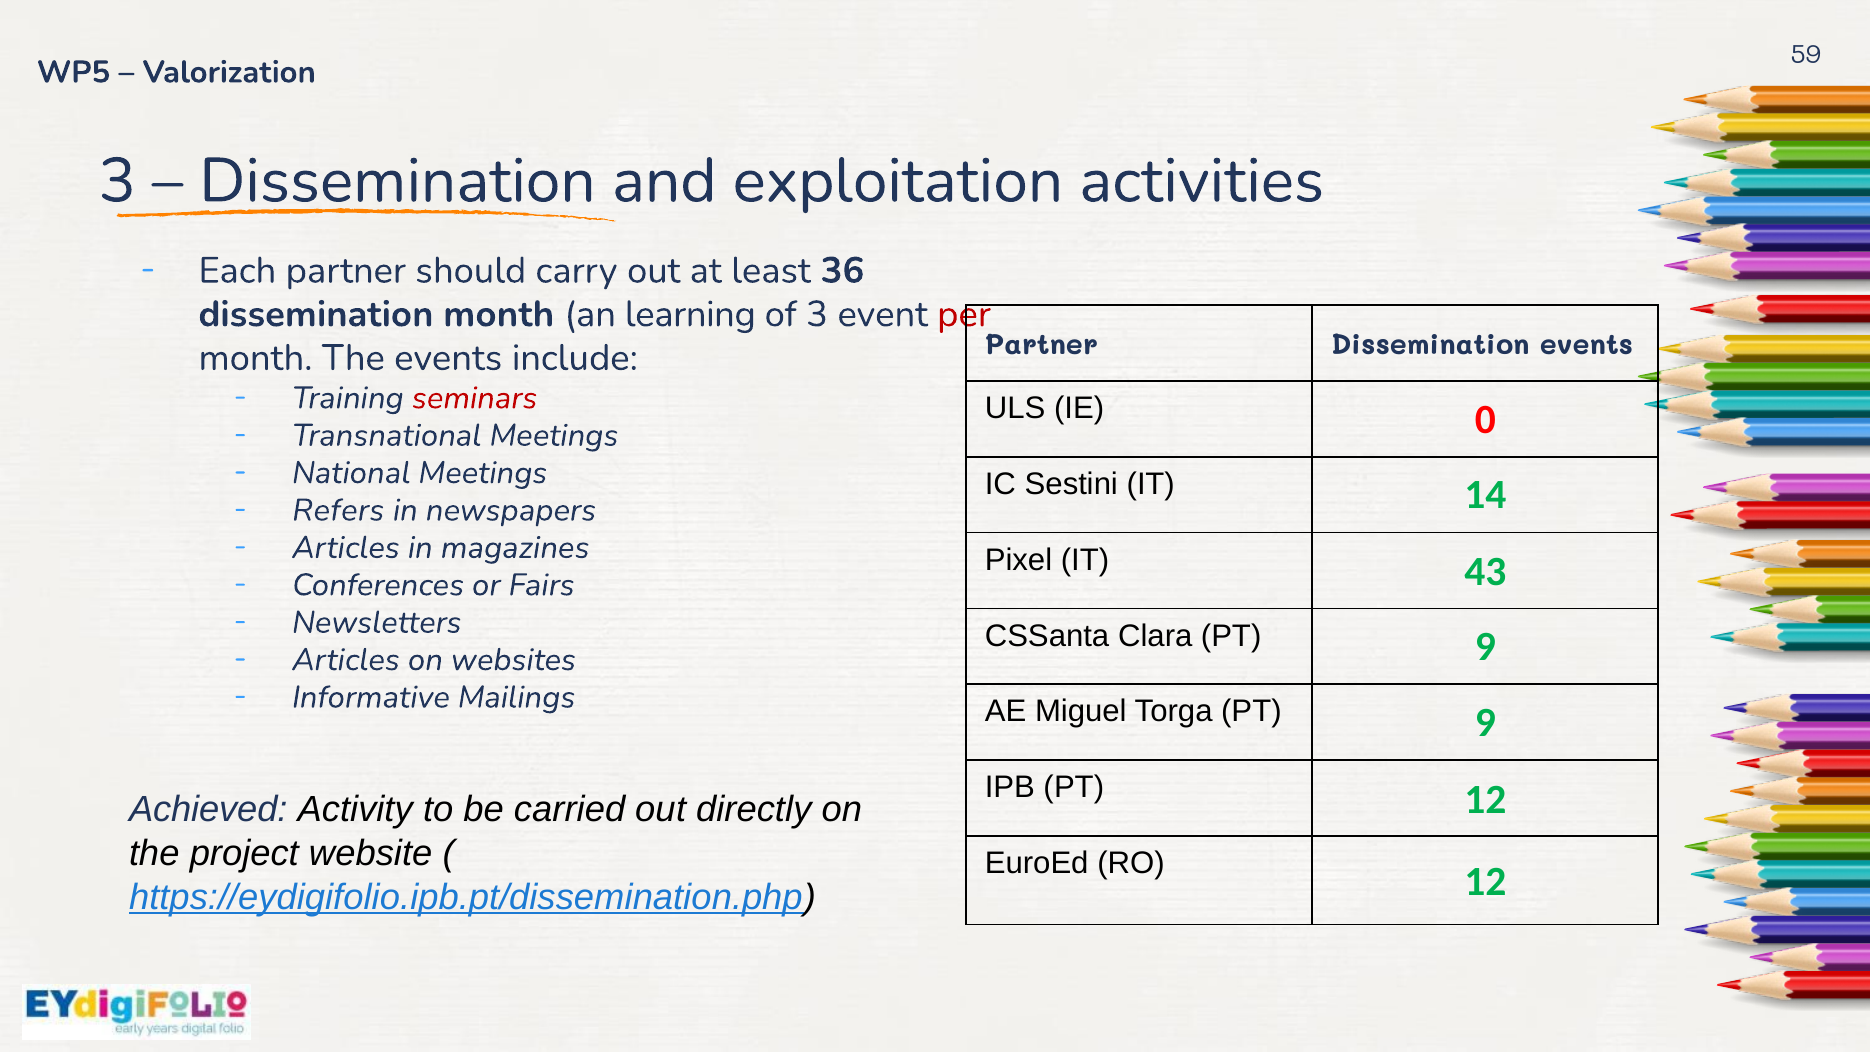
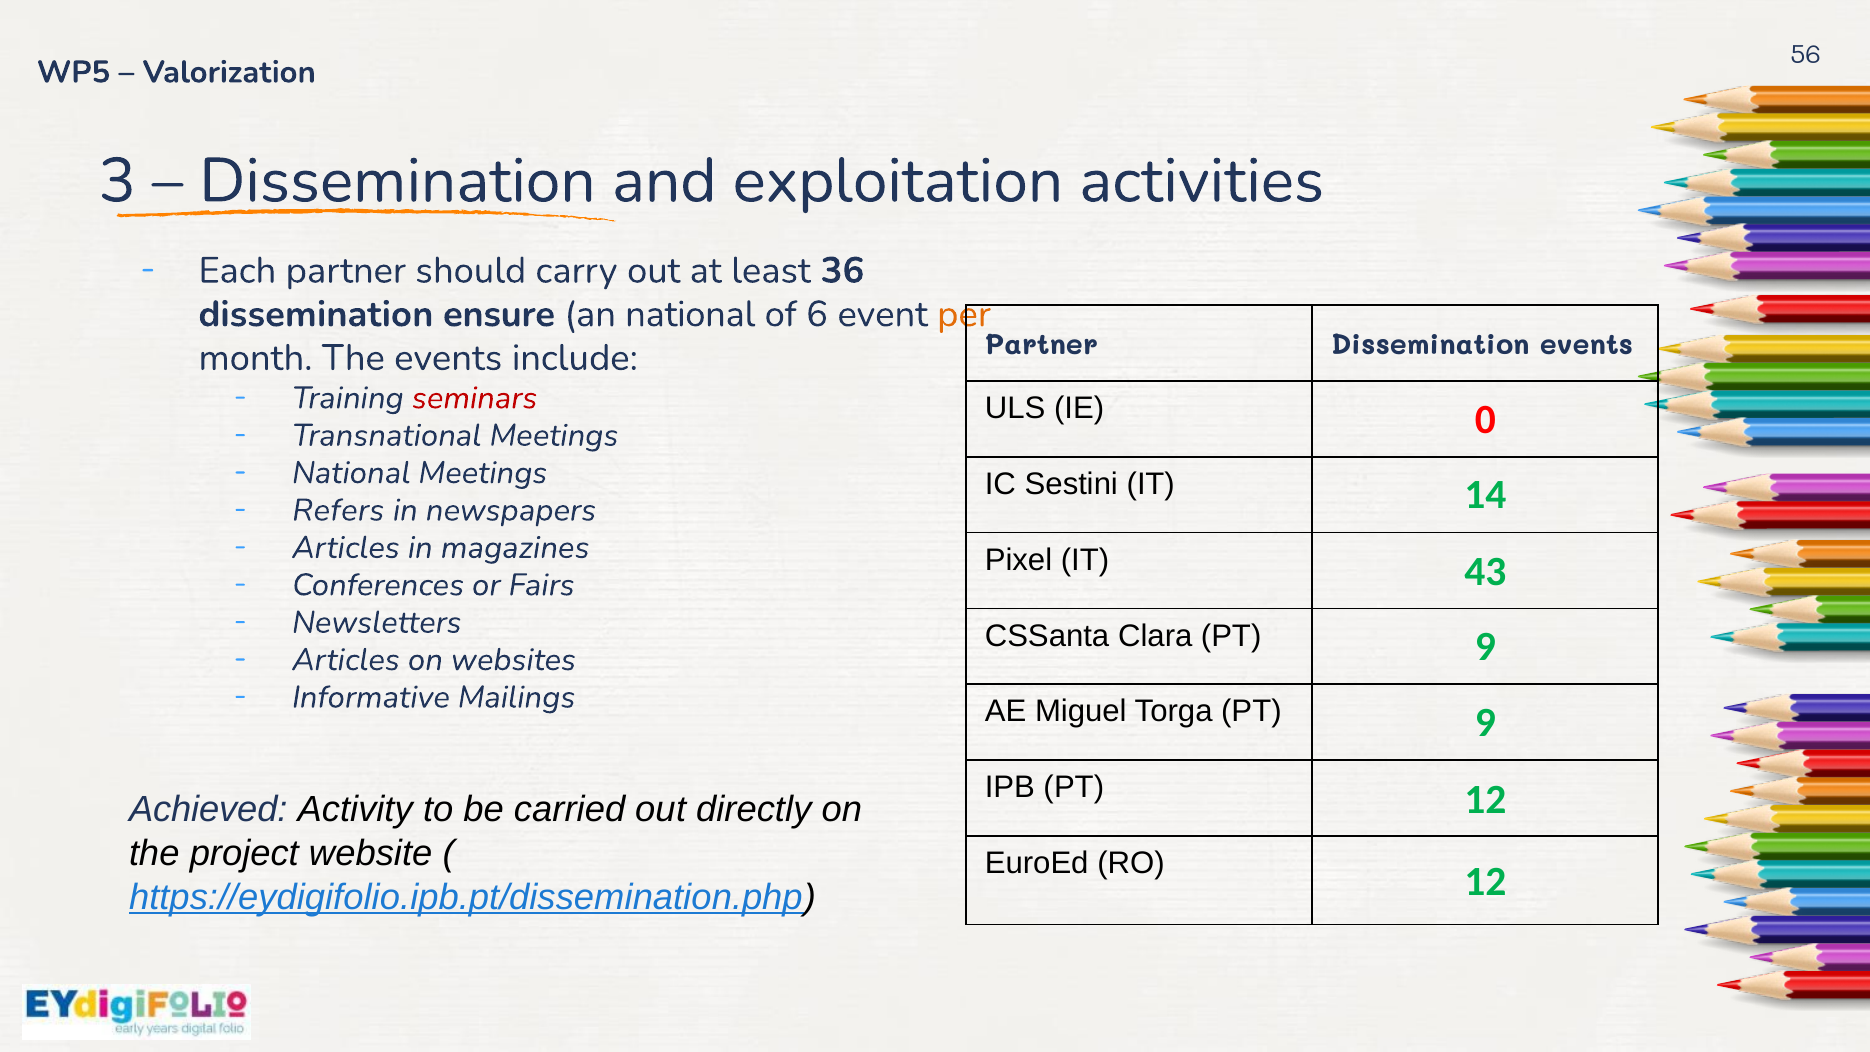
59: 59 -> 56
dissemination month: month -> ensure
an learning: learning -> national
of 3: 3 -> 6
per colour: red -> orange
